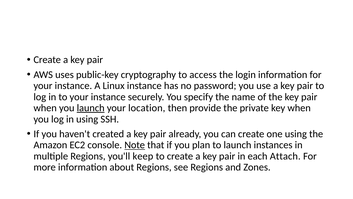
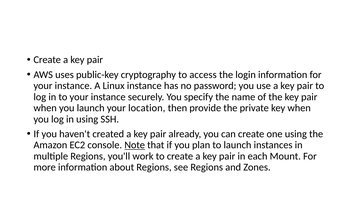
launch at (91, 108) underline: present -> none
keep: keep -> work
Attach: Attach -> Mount
